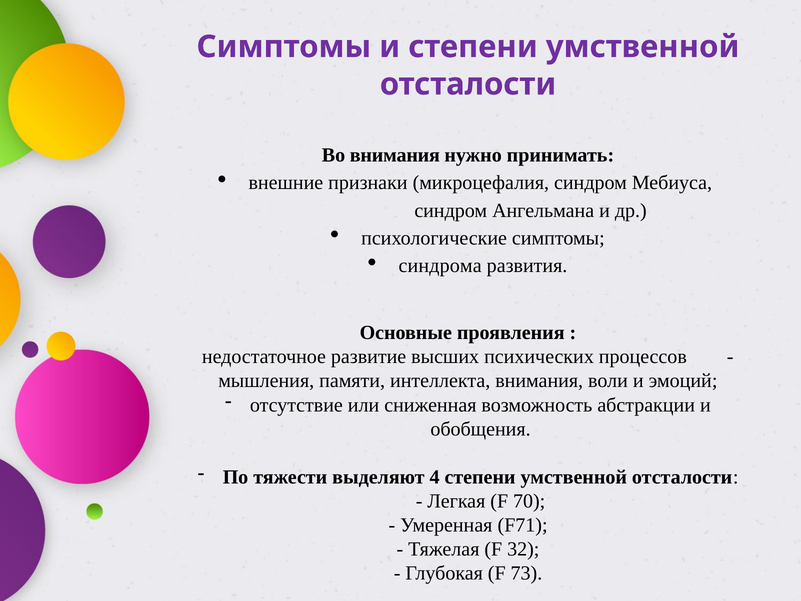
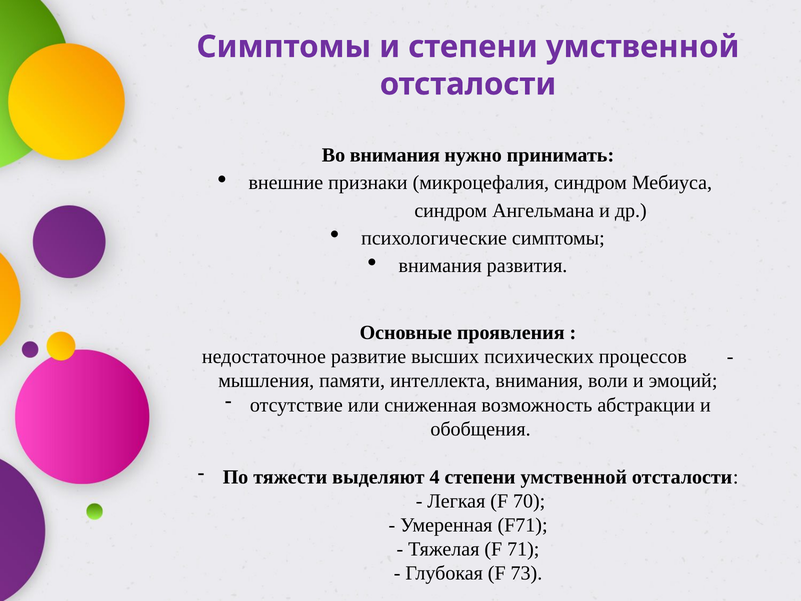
синдрома at (440, 266): синдрома -> внимания
32: 32 -> 71
